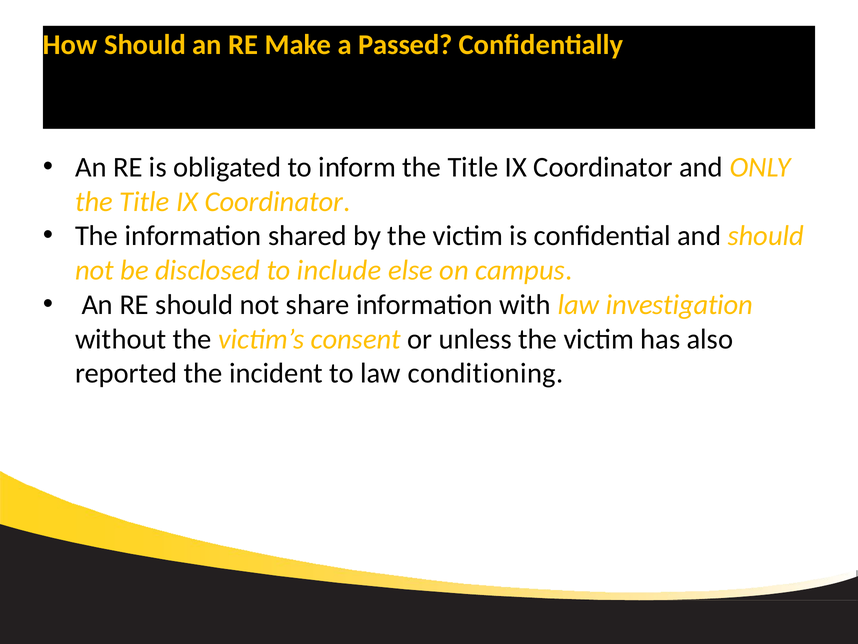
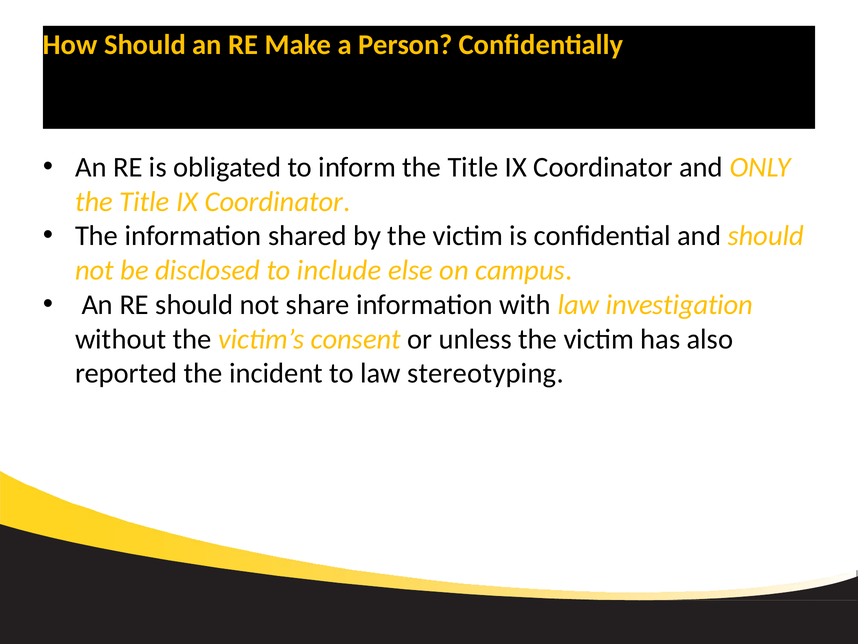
Passed: Passed -> Person
conditioning: conditioning -> stereotyping
